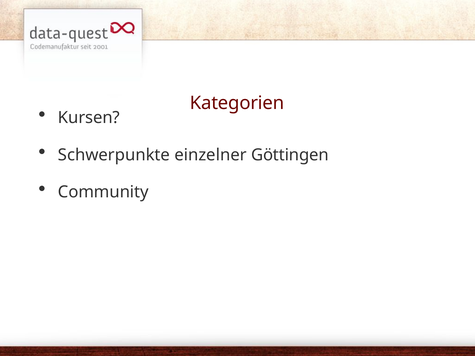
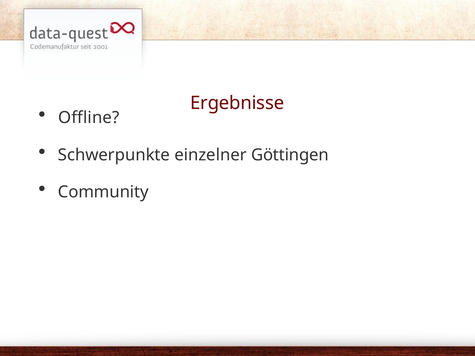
Kategorien: Kategorien -> Ergebnisse
Kursen: Kursen -> Offline
